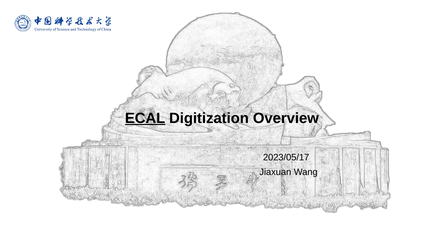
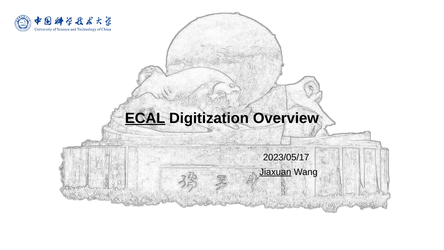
Jiaxuan underline: none -> present
